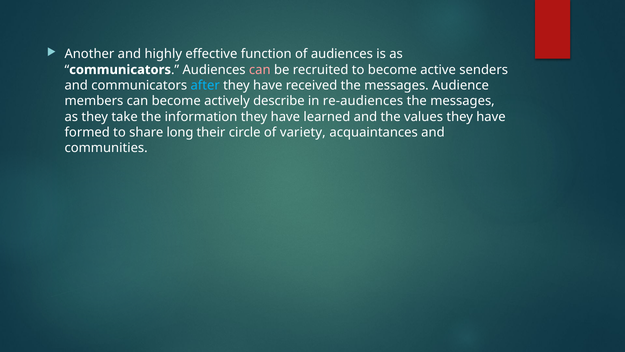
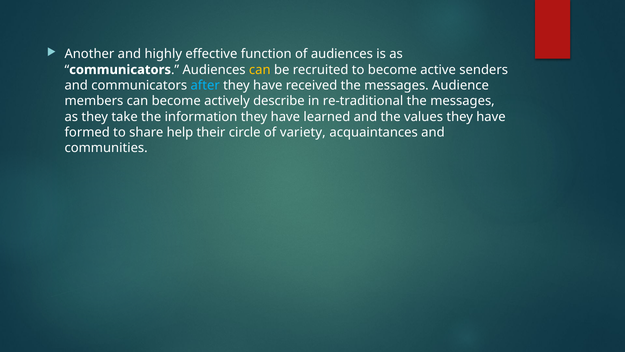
can at (260, 70) colour: pink -> yellow
re-audiences: re-audiences -> re-traditional
long: long -> help
